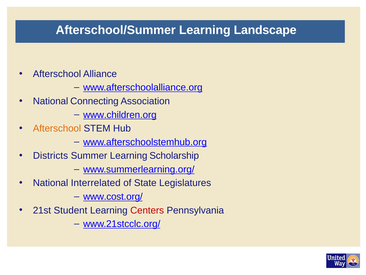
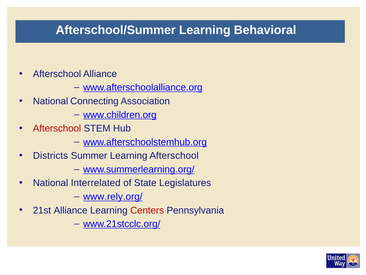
Landscape: Landscape -> Behavioral
Afterschool at (57, 128) colour: orange -> red
Learning Scholarship: Scholarship -> Afterschool
www.cost.org/: www.cost.org/ -> www.rely.org/
21st Student: Student -> Alliance
